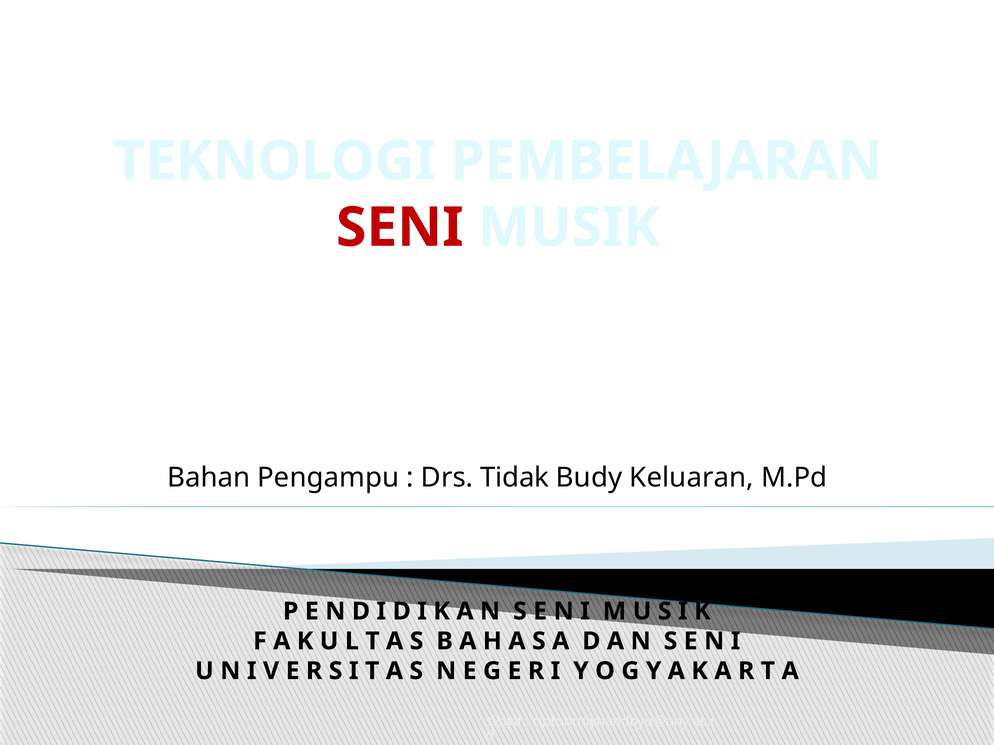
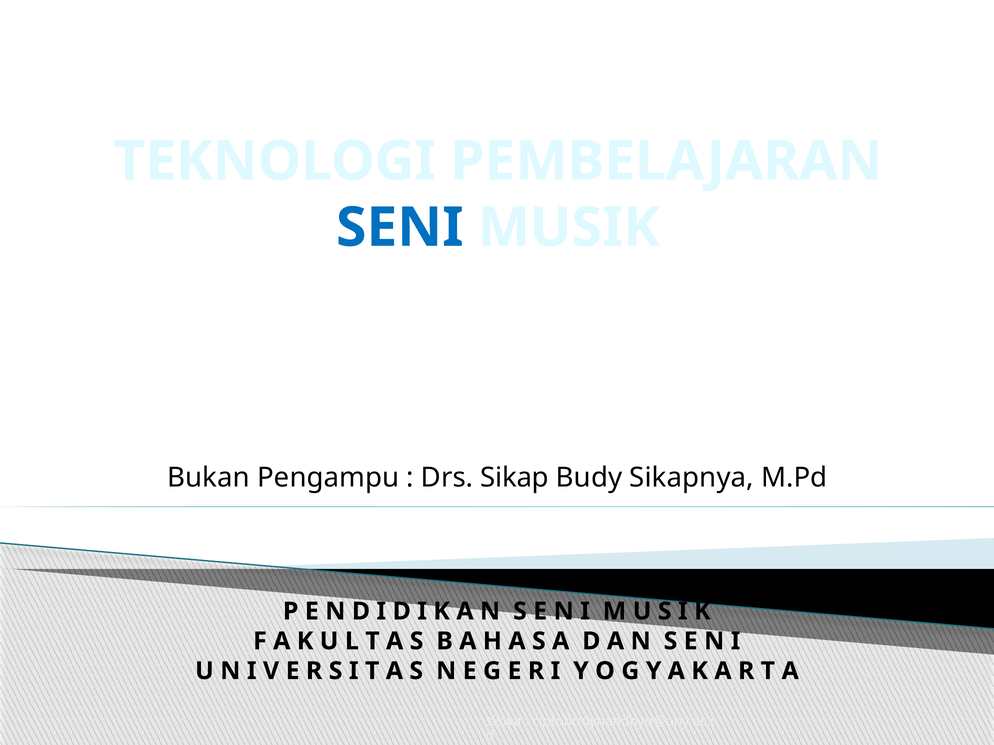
SENI colour: red -> blue
Bahan: Bahan -> Bukan
Tidak: Tidak -> Sikap
Keluaran: Keluaran -> Sikapnya
